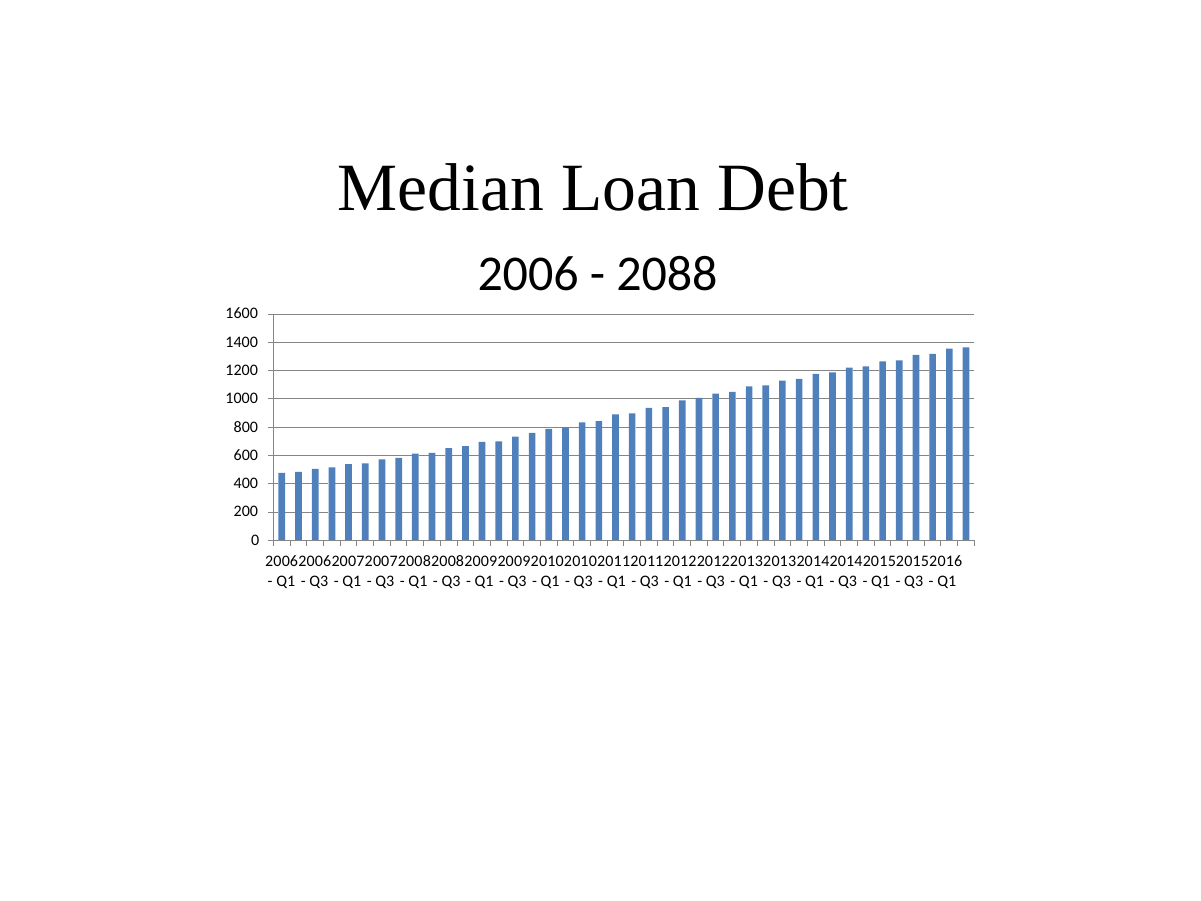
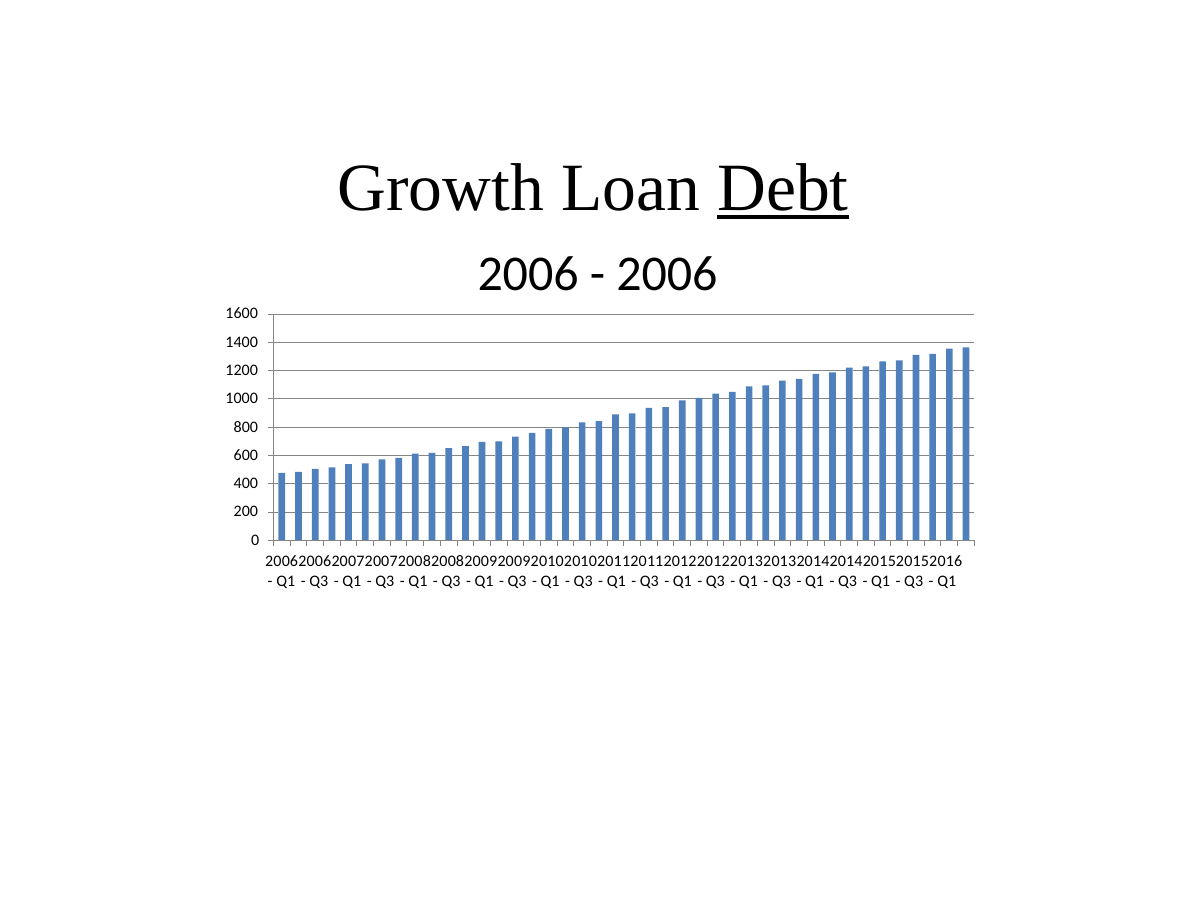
Median: Median -> Growth
Debt underline: none -> present
2088 at (667, 274): 2088 -> 2006
